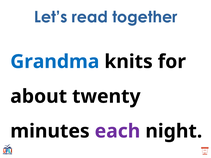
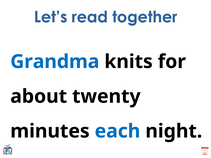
each colour: purple -> blue
